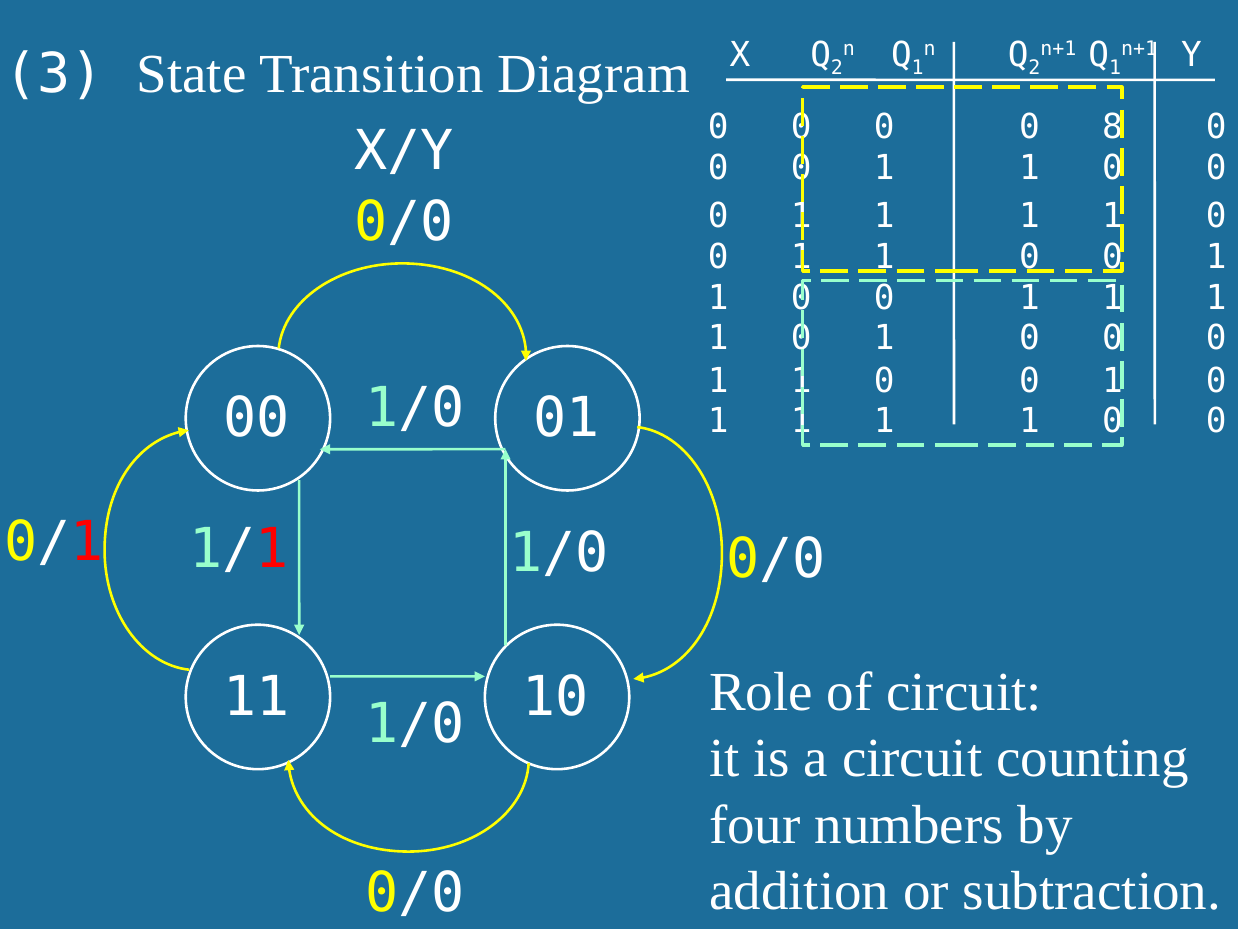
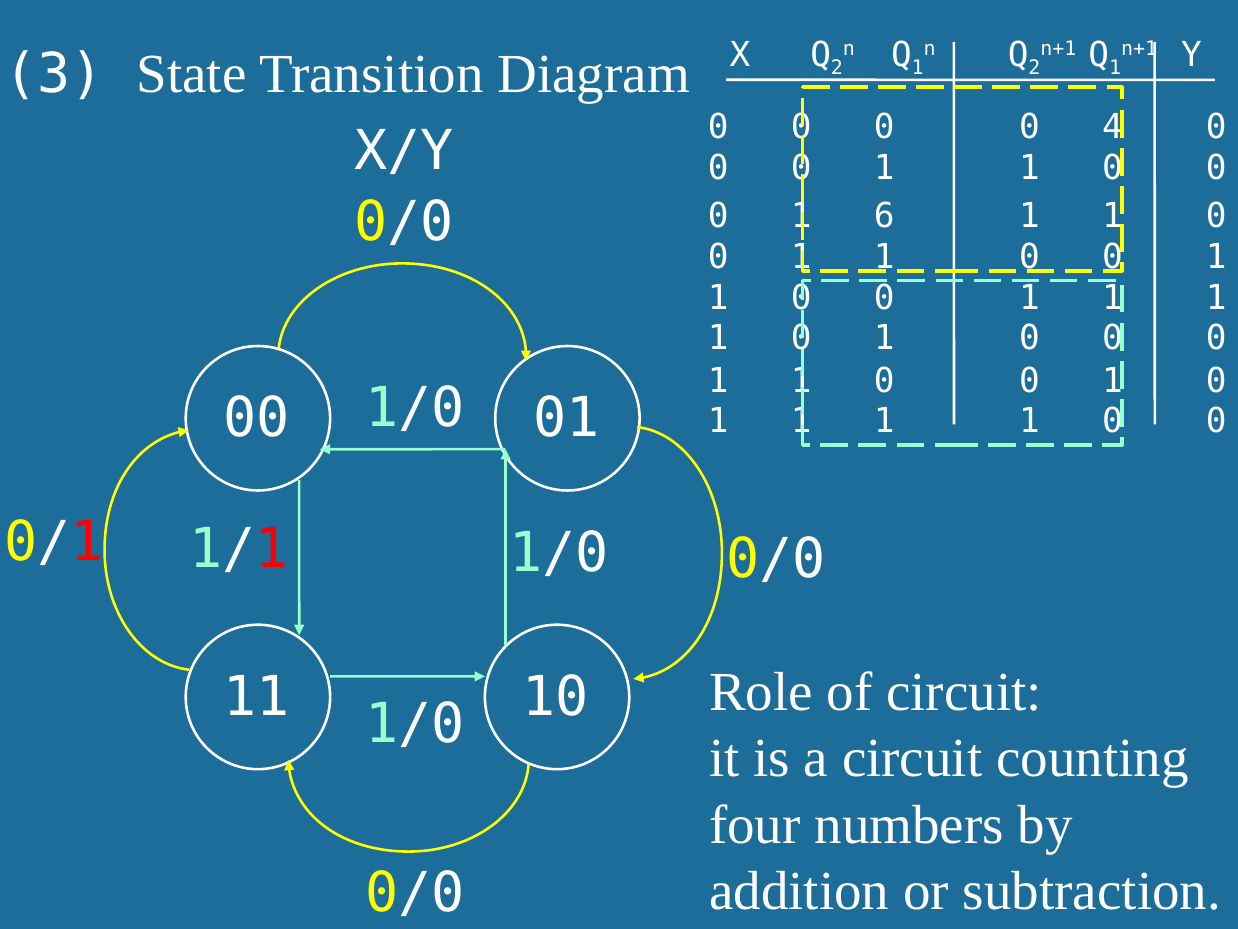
8: 8 -> 4
1 at (884, 216): 1 -> 6
